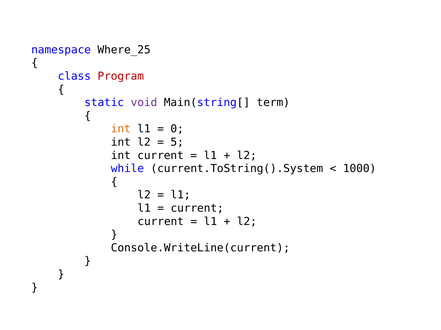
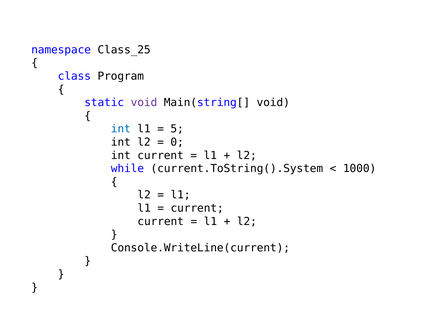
Where_25: Where_25 -> Class_25
Program colour: red -> black
Main(string[ term: term -> void
int at (121, 129) colour: orange -> blue
0: 0 -> 5
5: 5 -> 0
